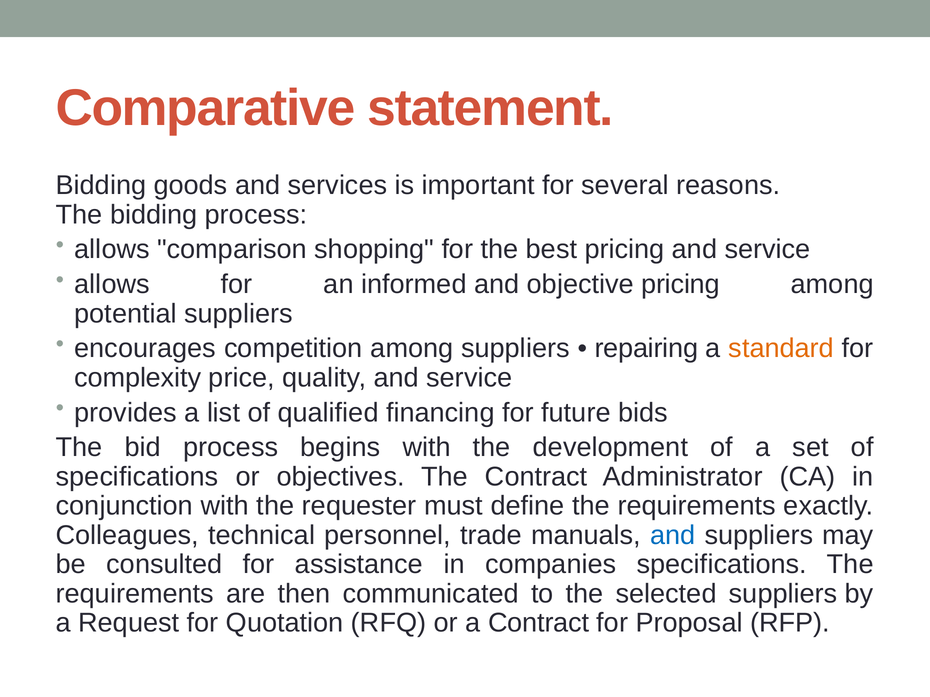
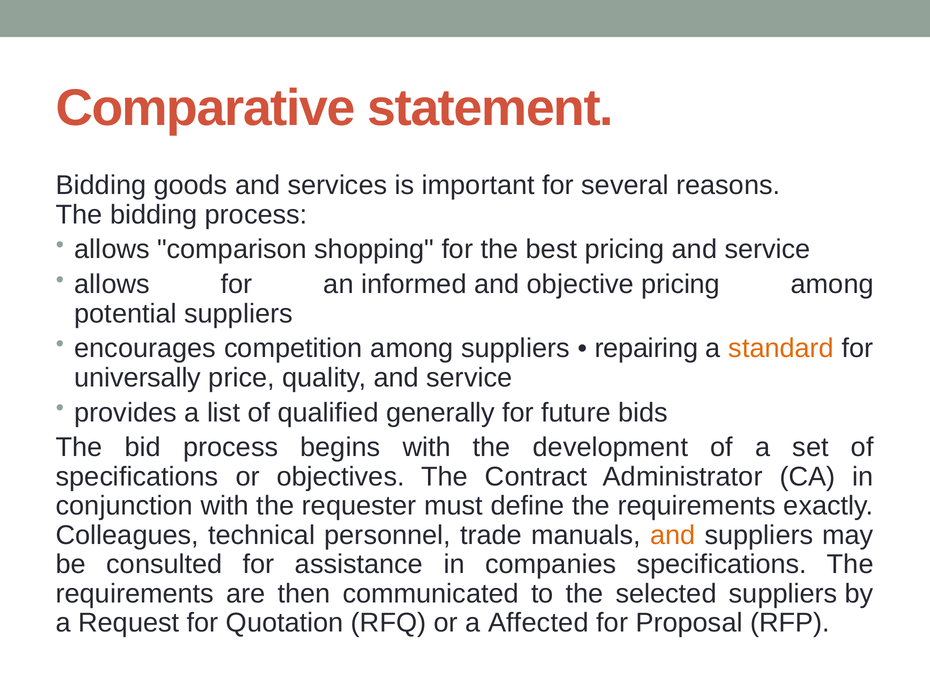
complexity: complexity -> universally
financing: financing -> generally
and at (673, 536) colour: blue -> orange
a Contract: Contract -> Affected
